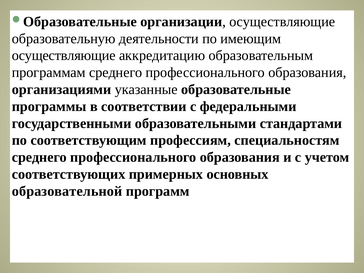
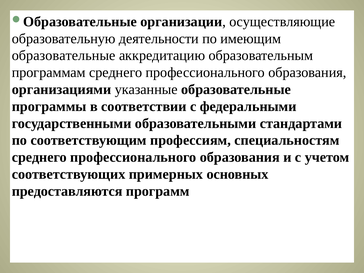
осуществляющие at (64, 56): осуществляющие -> образовательные
образовательной: образовательной -> предоставляются
